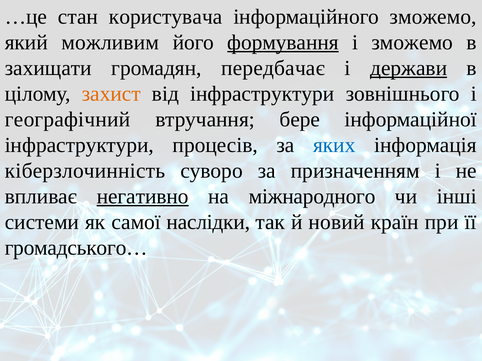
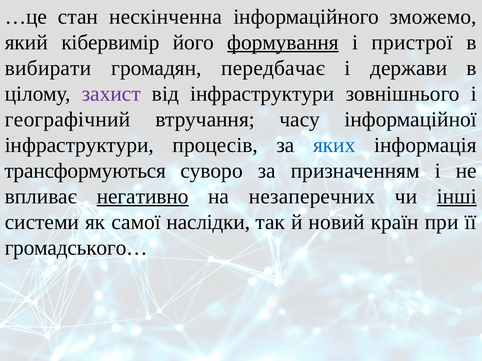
користувача: користувача -> нескінченна
можливим: можливим -> кібервимір
і зможемо: зможемо -> пристрої
захищати: захищати -> вибирати
держави underline: present -> none
захист colour: orange -> purple
бере: бере -> часу
кіберзлочинність: кіберзлочинність -> трансформуються
міжнародного: міжнародного -> незаперечних
інші underline: none -> present
